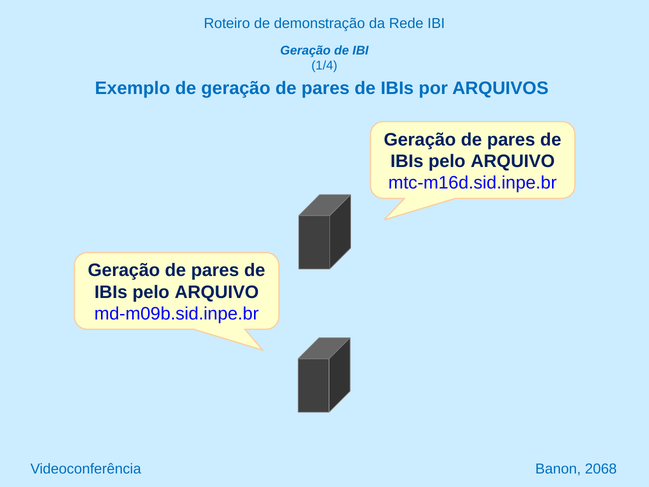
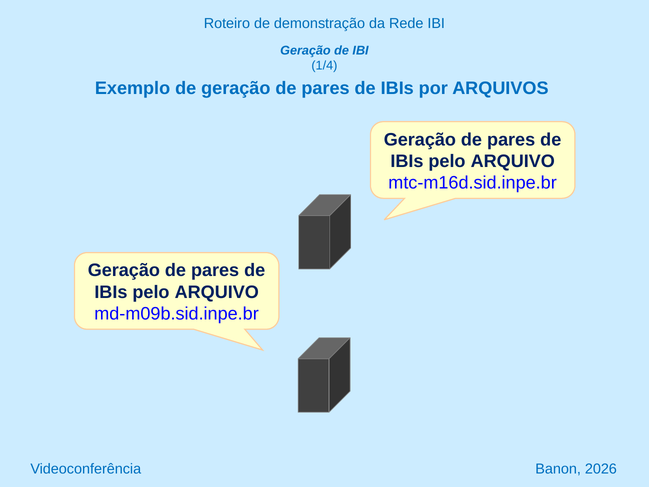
2068: 2068 -> 2026
